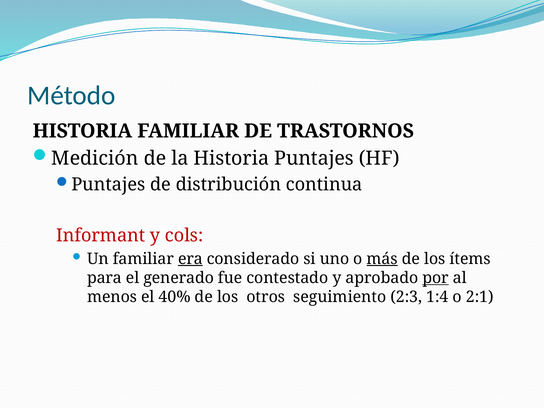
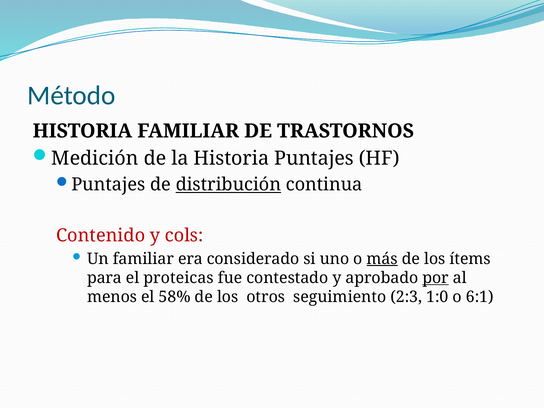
distribución underline: none -> present
Informant: Informant -> Contenido
era underline: present -> none
generado: generado -> proteicas
40%: 40% -> 58%
1:4: 1:4 -> 1:0
2:1: 2:1 -> 6:1
